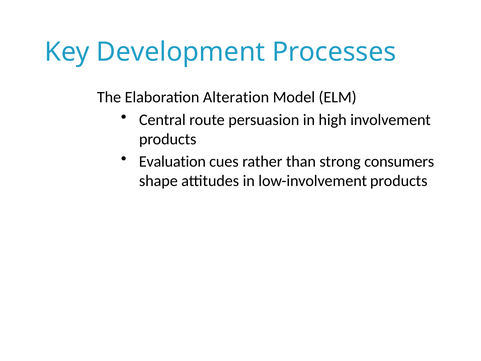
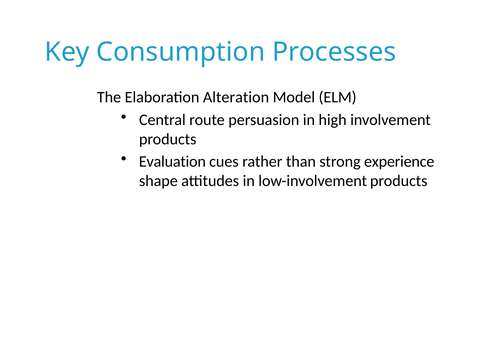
Development: Development -> Consumption
consumers: consumers -> experience
